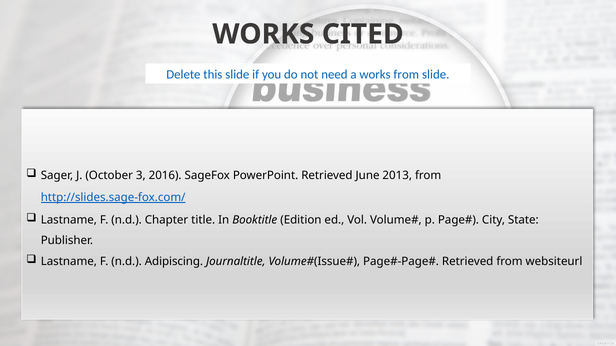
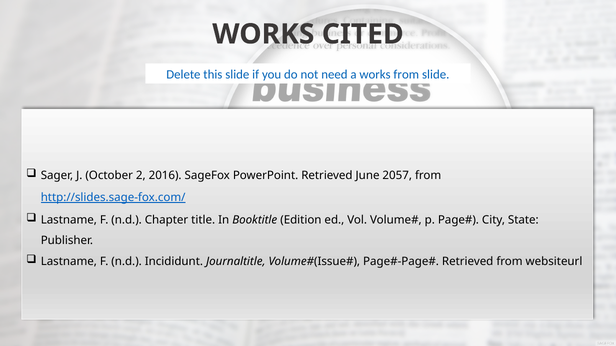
3: 3 -> 2
2013: 2013 -> 2057
Adipiscing: Adipiscing -> Incididunt
